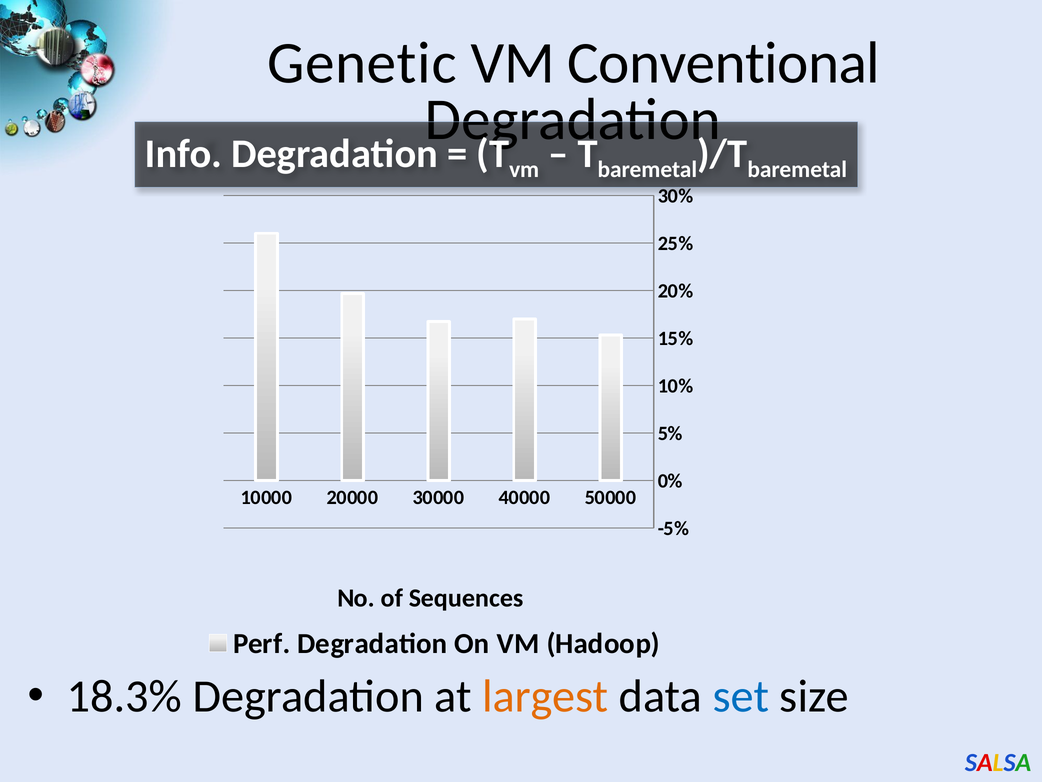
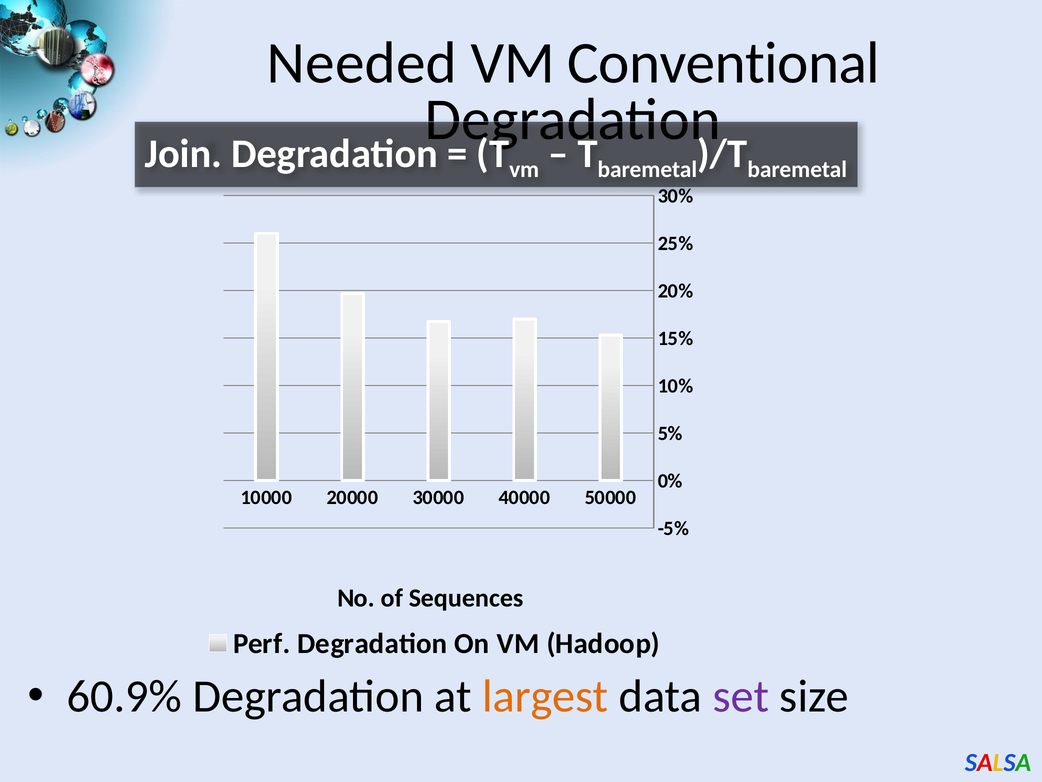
Genetic: Genetic -> Needed
Info: Info -> Join
18.3%: 18.3% -> 60.9%
set colour: blue -> purple
